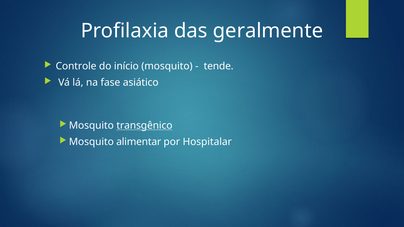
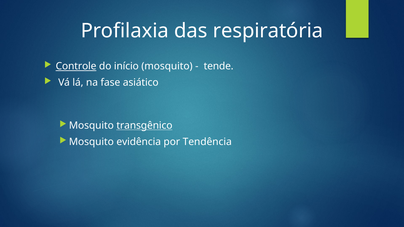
geralmente: geralmente -> respiratória
Controle underline: none -> present
alimentar: alimentar -> evidência
Hospitalar: Hospitalar -> Tendência
